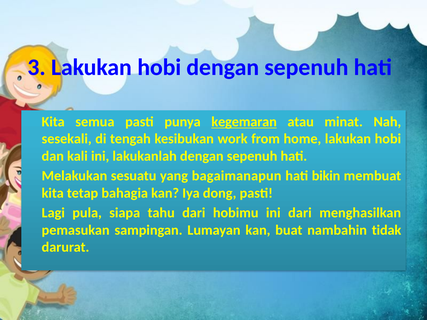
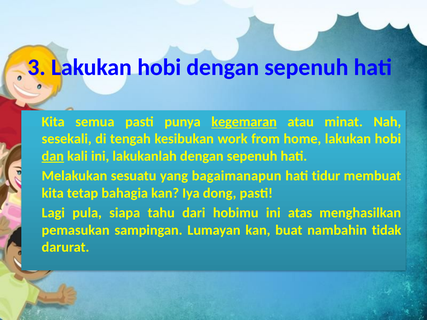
dan underline: none -> present
bikin: bikin -> tidur
ini dari: dari -> atas
